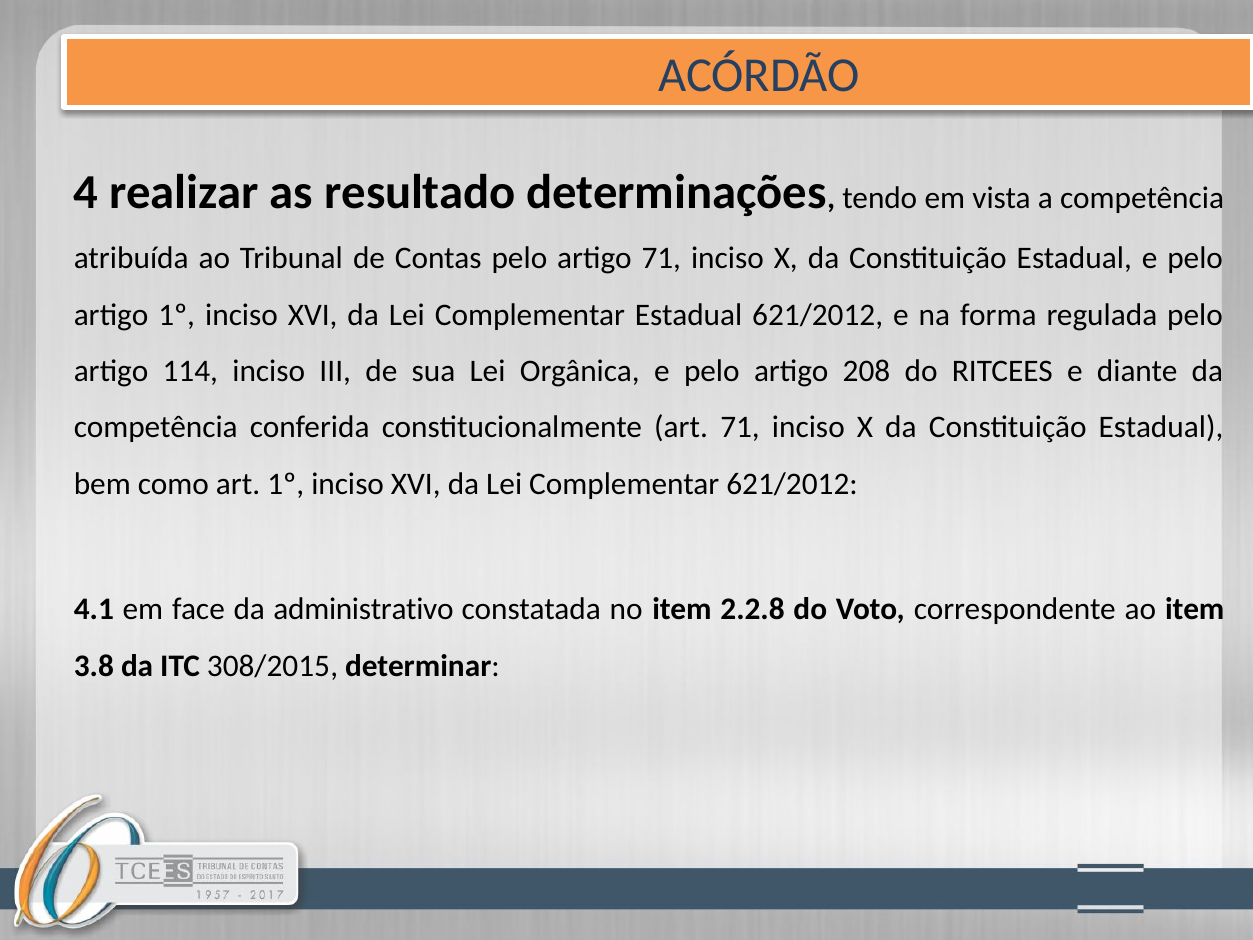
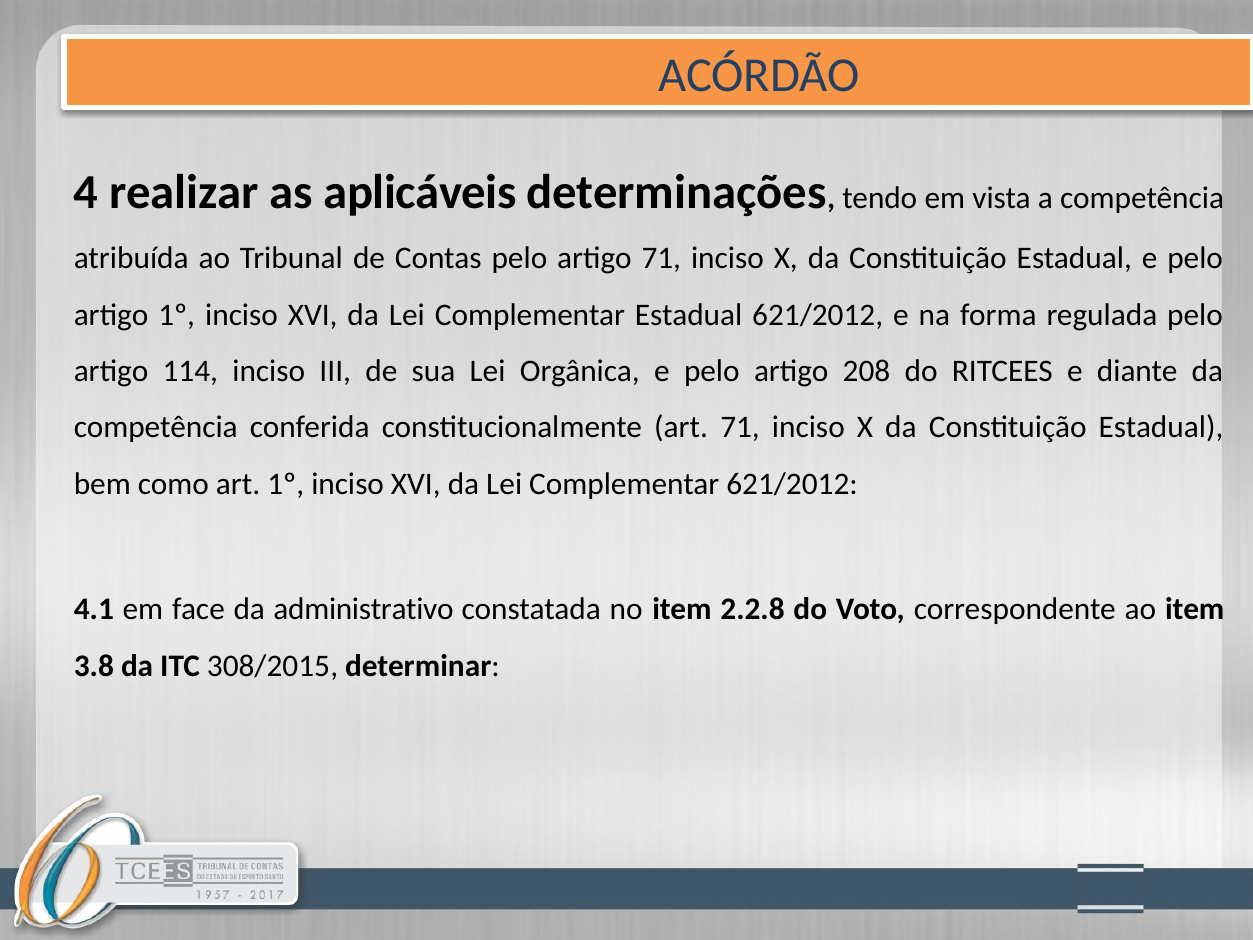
resultado: resultado -> aplicáveis
